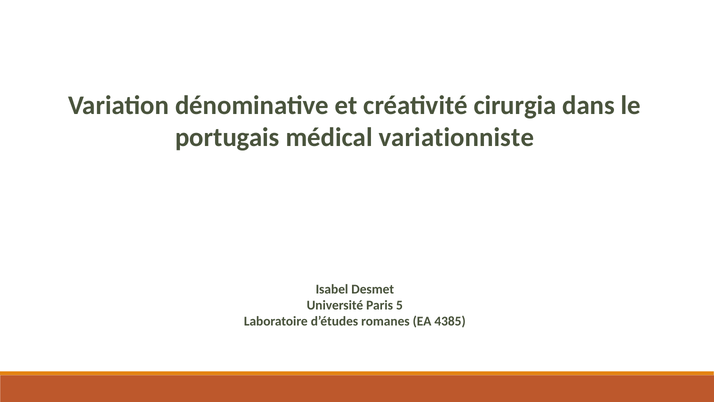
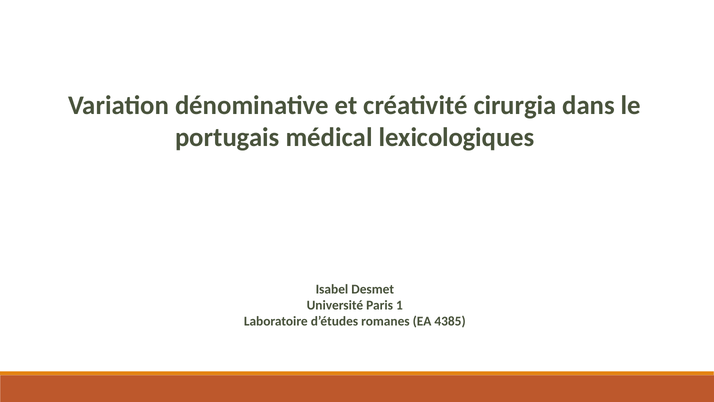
variationniste: variationniste -> lexicologiques
5: 5 -> 1
